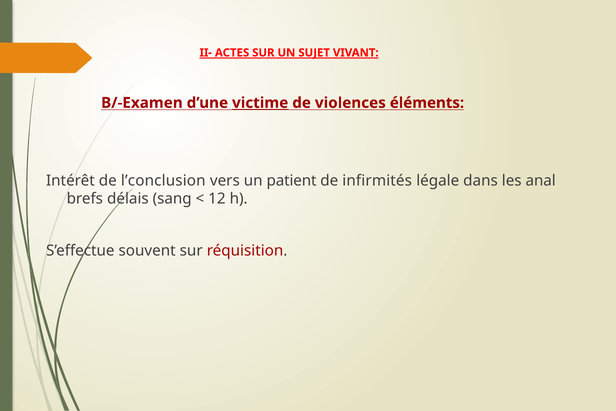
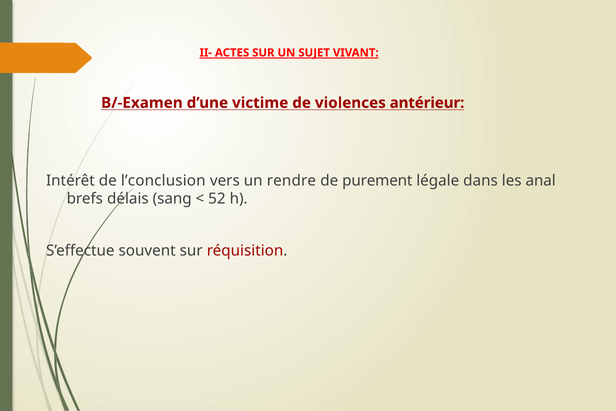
victime underline: present -> none
éléments: éléments -> antérieur
patient: patient -> rendre
infirmités: infirmités -> purement
12: 12 -> 52
